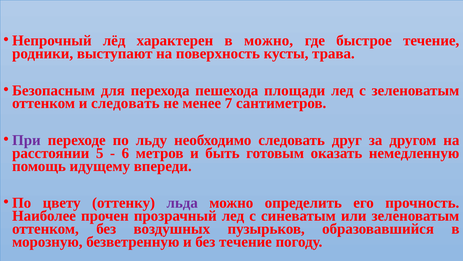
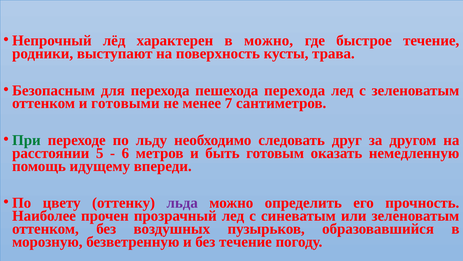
пешехода площади: площади -> перехода
и следовать: следовать -> готовыми
При colour: purple -> green
